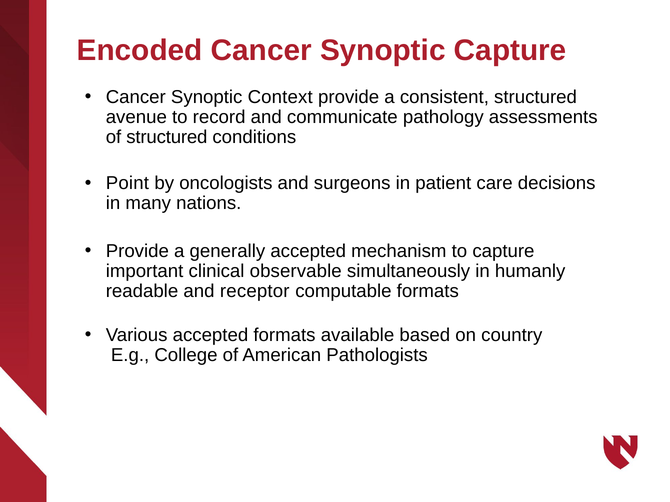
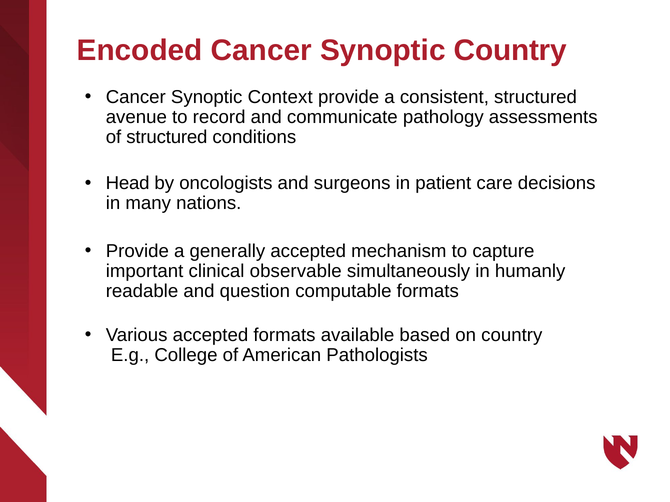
Synoptic Capture: Capture -> Country
Point: Point -> Head
receptor: receptor -> question
